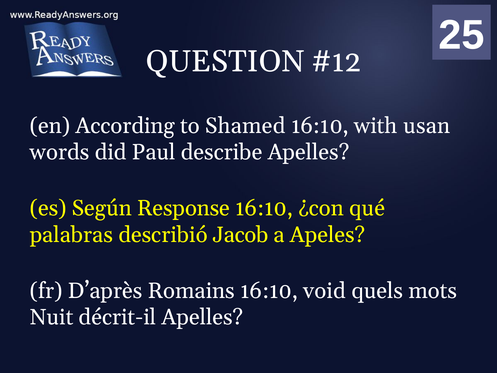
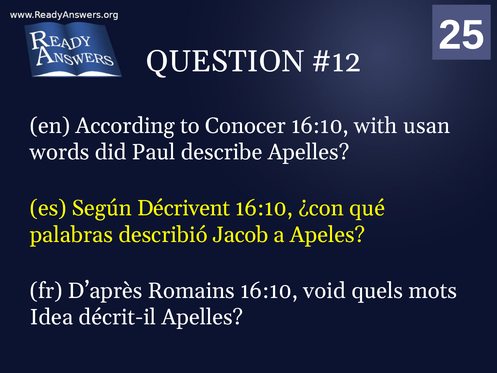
Shamed: Shamed -> Conocer
Response: Response -> Décrivent
Nuit: Nuit -> Idea
